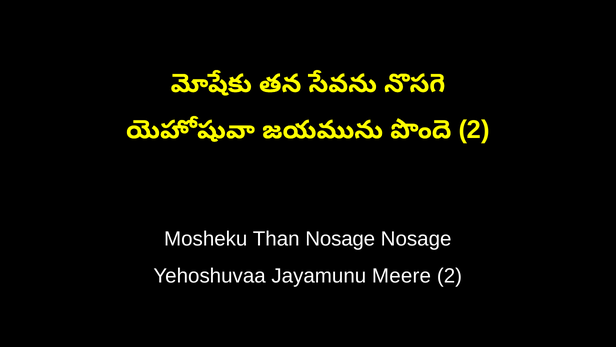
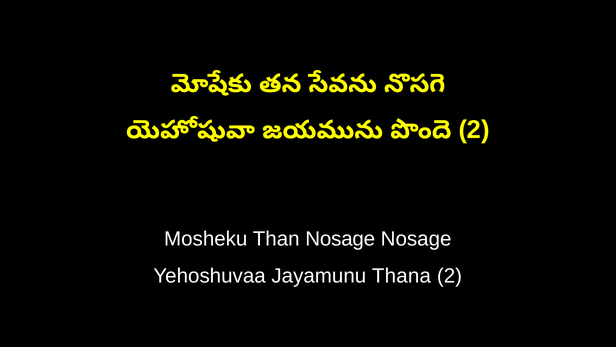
Meere: Meere -> Thana
